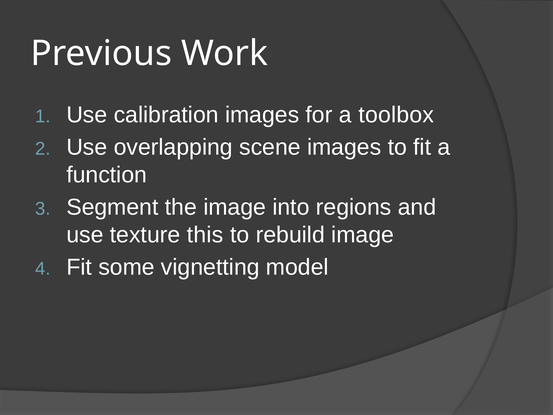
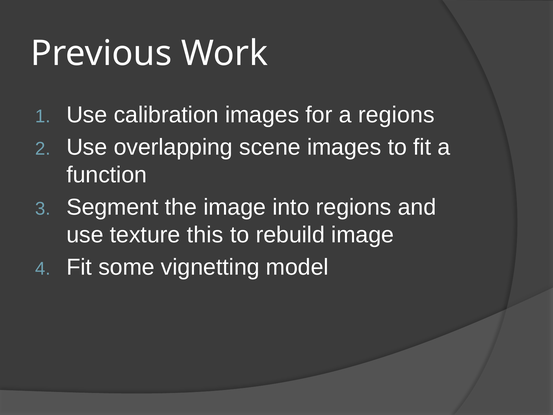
a toolbox: toolbox -> regions
